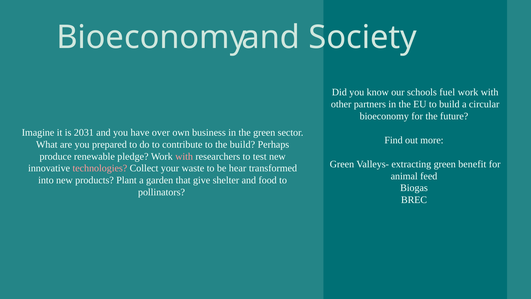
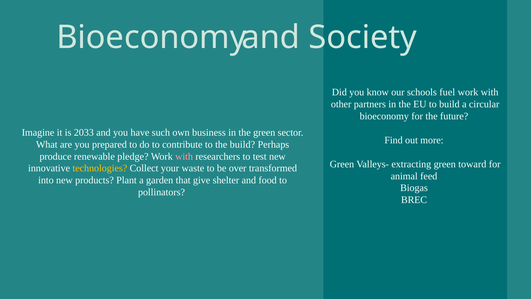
2031: 2031 -> 2033
over: over -> such
benefit: benefit -> toward
technologies colour: pink -> yellow
hear: hear -> over
